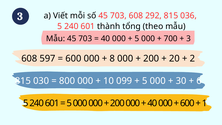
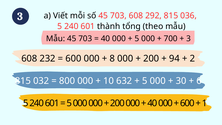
597: 597 -> 232
20: 20 -> 94
030: 030 -> 032
099: 099 -> 632
